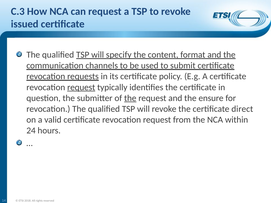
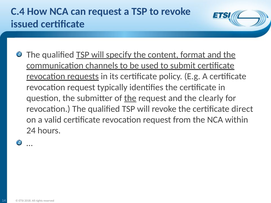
C.3: C.3 -> C.4
request at (81, 87) underline: present -> none
ensure: ensure -> clearly
